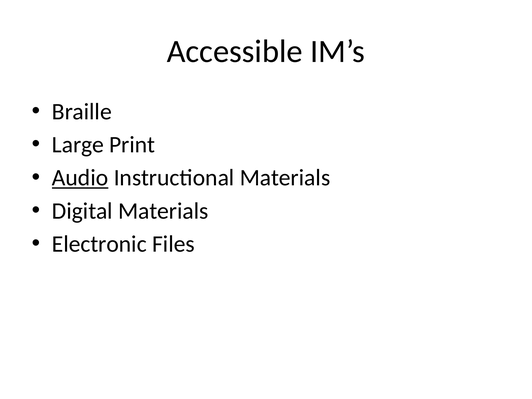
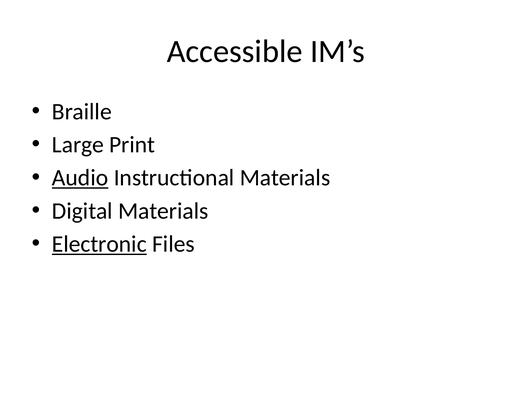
Electronic underline: none -> present
